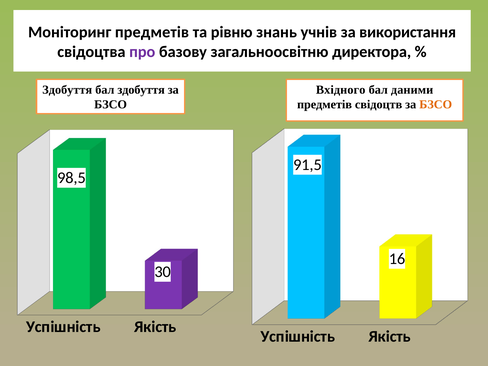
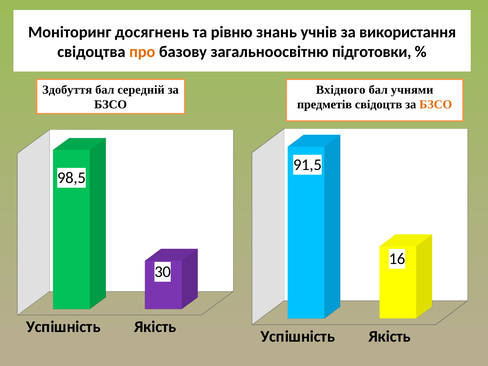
Моніторинг предметів: предметів -> досягнень
про colour: purple -> orange
директора: директора -> підготовки
бал здобуття: здобуття -> середній
даними: даними -> учнями
